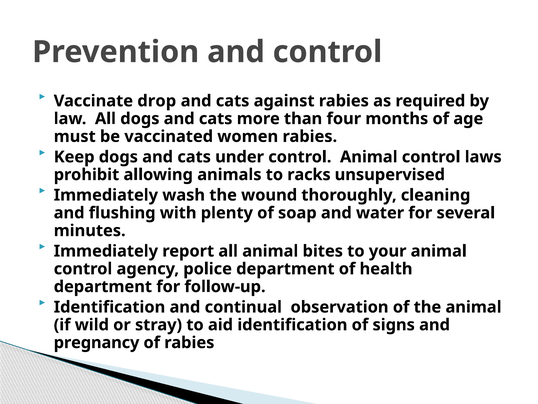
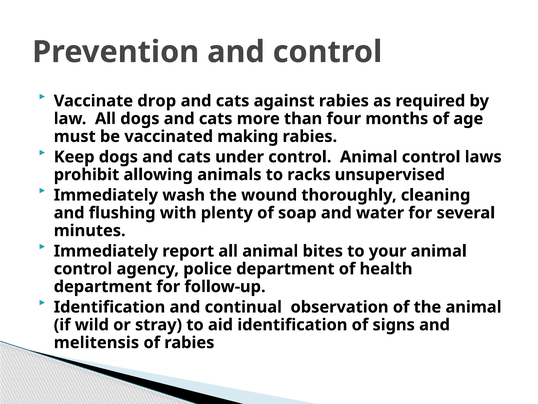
women: women -> making
pregnancy: pregnancy -> melitensis
